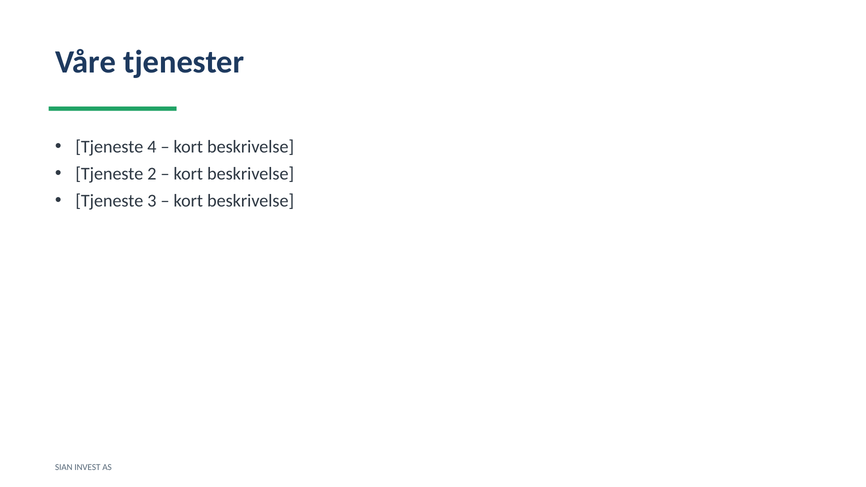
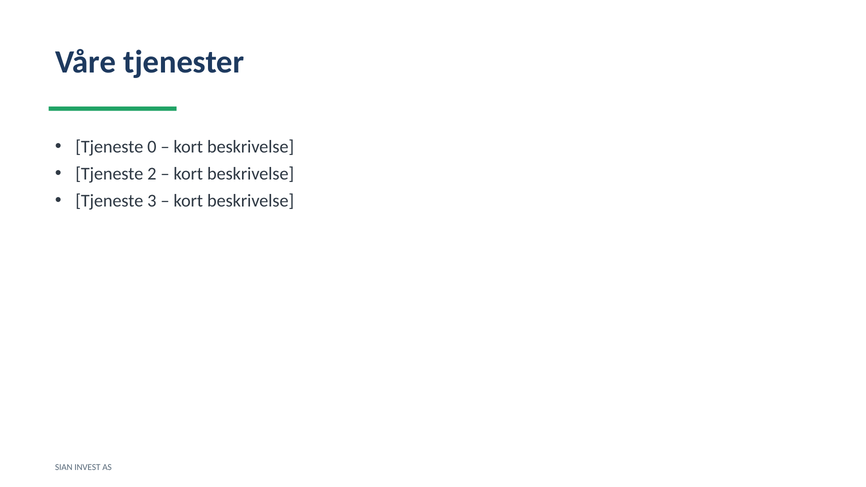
4: 4 -> 0
